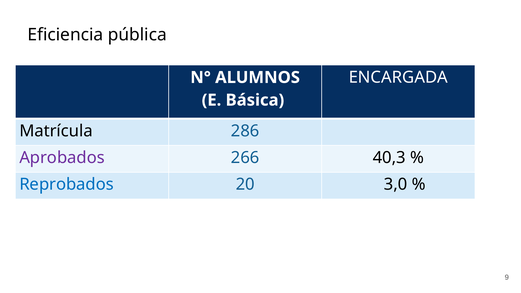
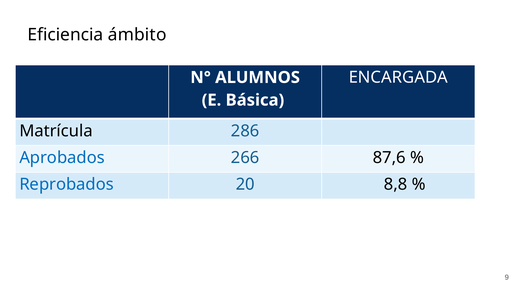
pública: pública -> ámbito
Aprobados colour: purple -> blue
40,3: 40,3 -> 87,6
3,0: 3,0 -> 8,8
